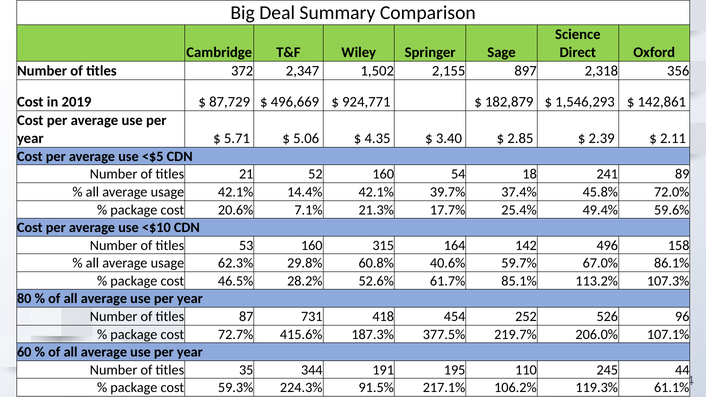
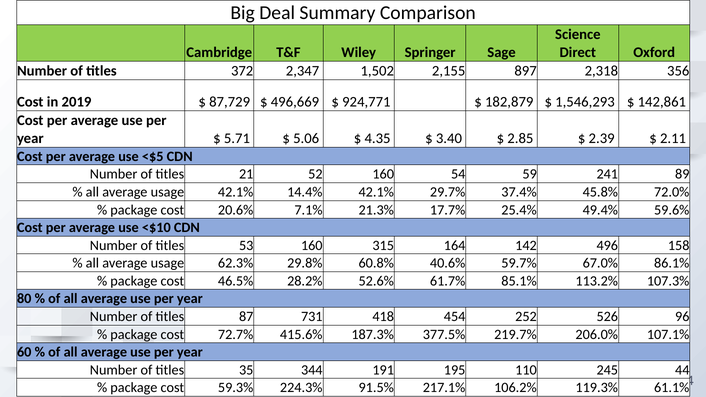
18: 18 -> 59
39.7%: 39.7% -> 29.7%
